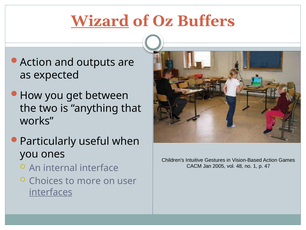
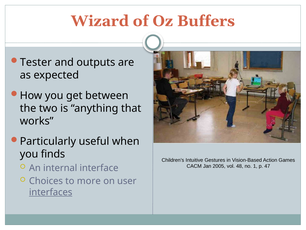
Wizard underline: present -> none
Action at (36, 62): Action -> Tester
ones: ones -> finds
